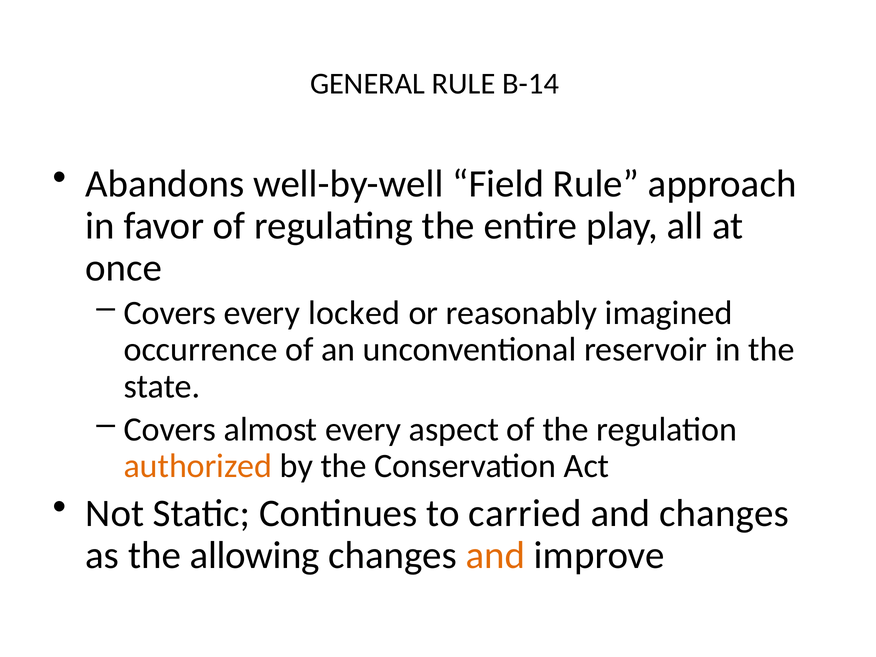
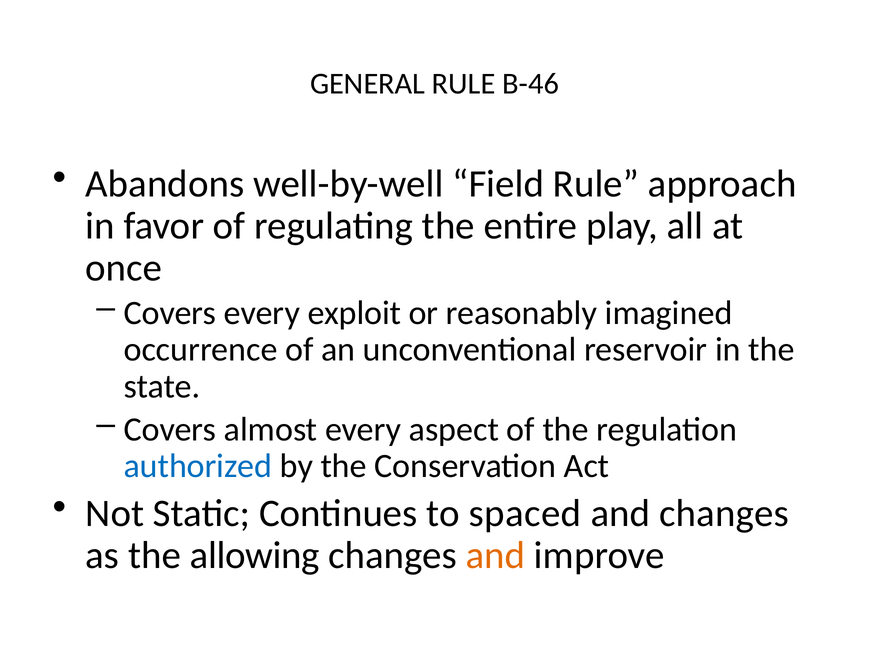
B-14: B-14 -> B-46
locked: locked -> exploit
authorized colour: orange -> blue
carried: carried -> spaced
